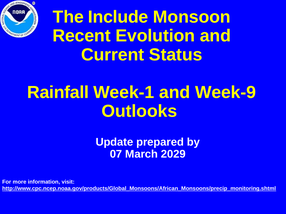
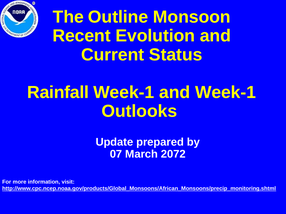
Include: Include -> Outline
and Week-9: Week-9 -> Week-1
2029: 2029 -> 2072
